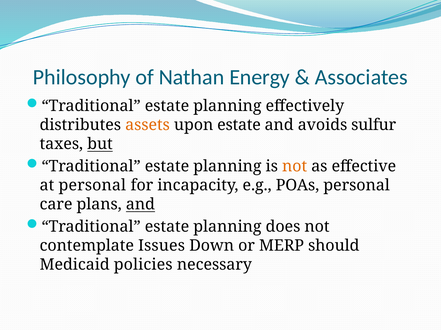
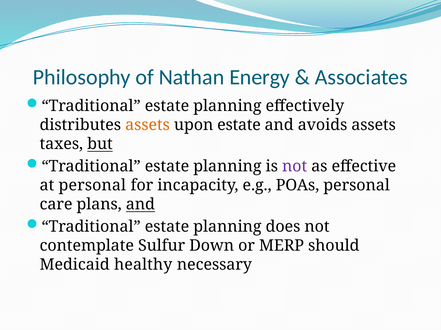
avoids sulfur: sulfur -> assets
not at (295, 167) colour: orange -> purple
Issues: Issues -> Sulfur
policies: policies -> healthy
